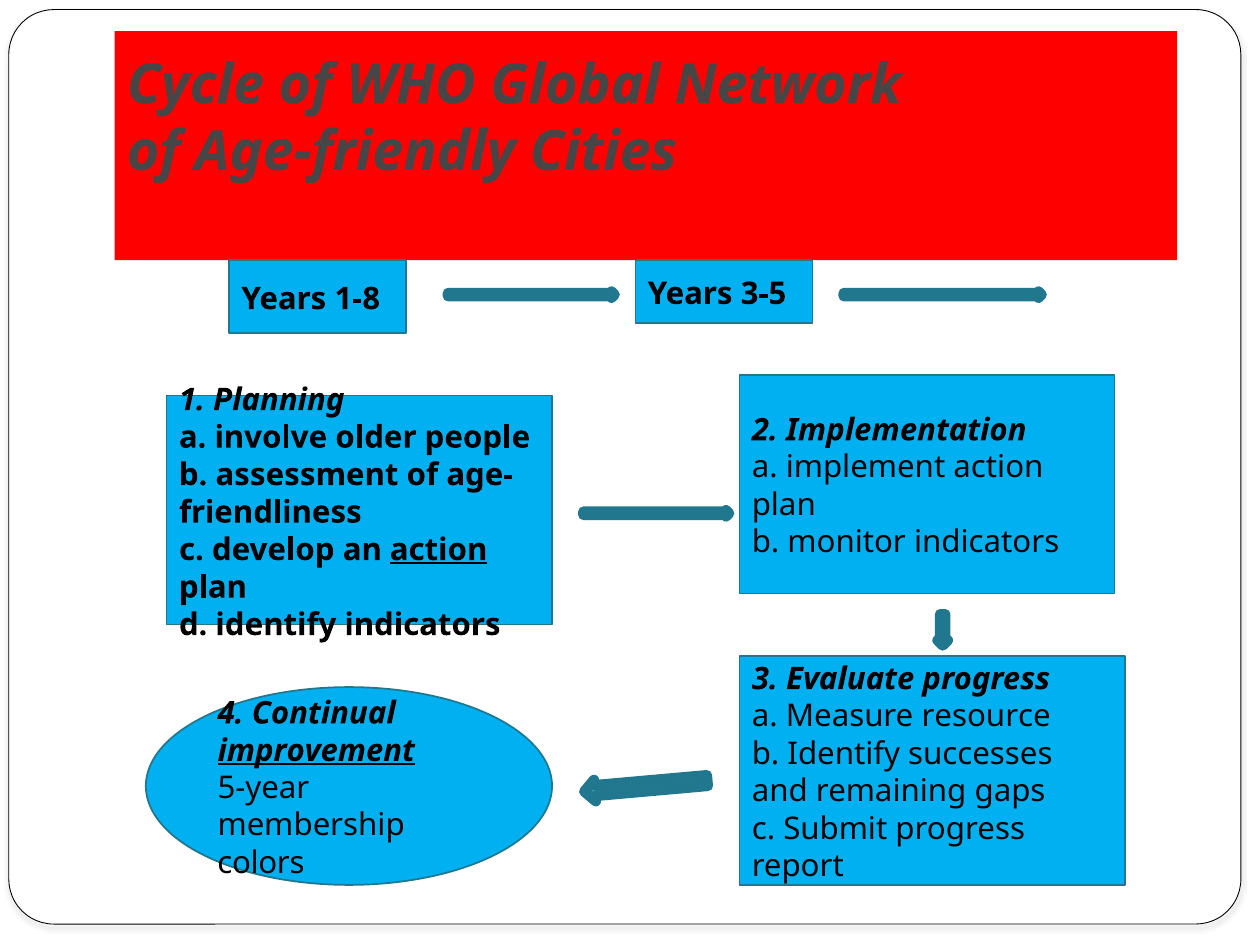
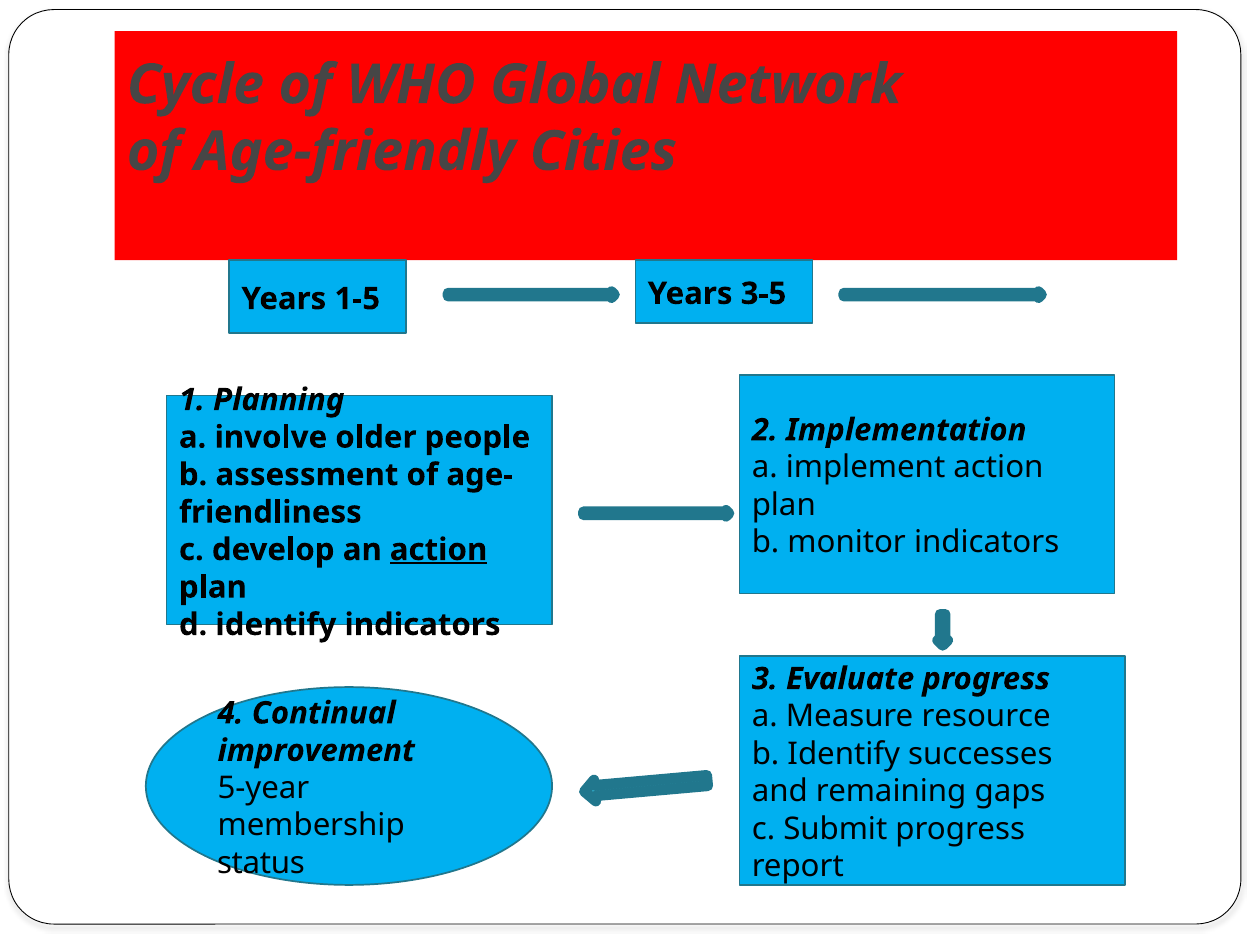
1-8: 1-8 -> 1-5
improvement underline: present -> none
colors: colors -> status
